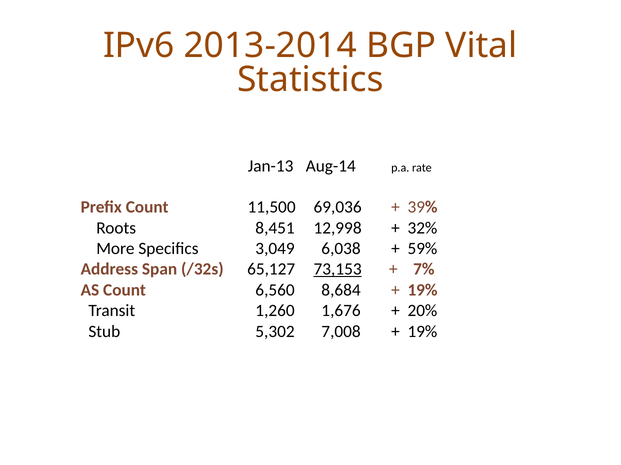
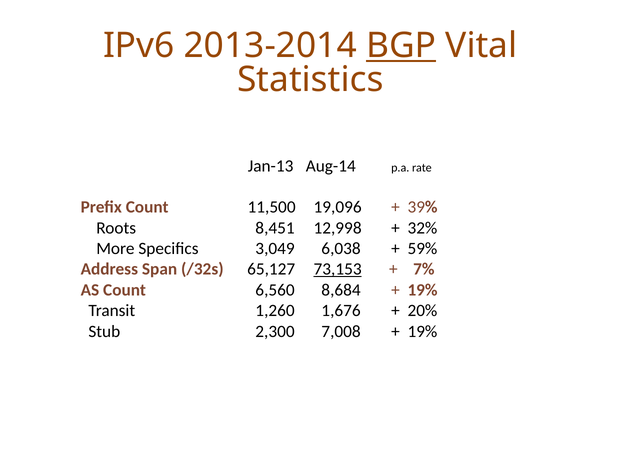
BGP underline: none -> present
69,036: 69,036 -> 19,096
5,302: 5,302 -> 2,300
